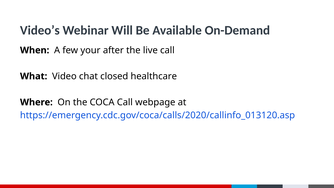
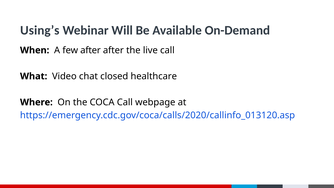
Video’s: Video’s -> Using’s
few your: your -> after
